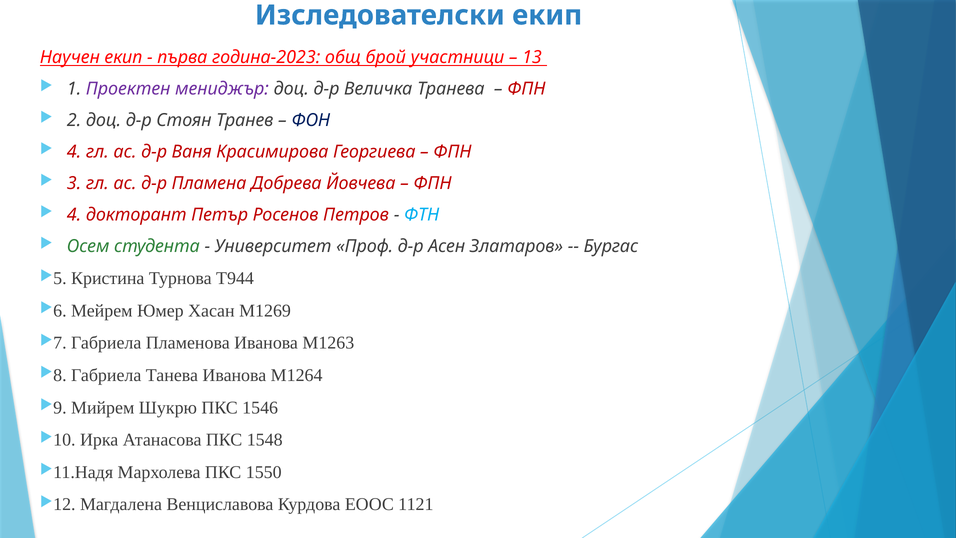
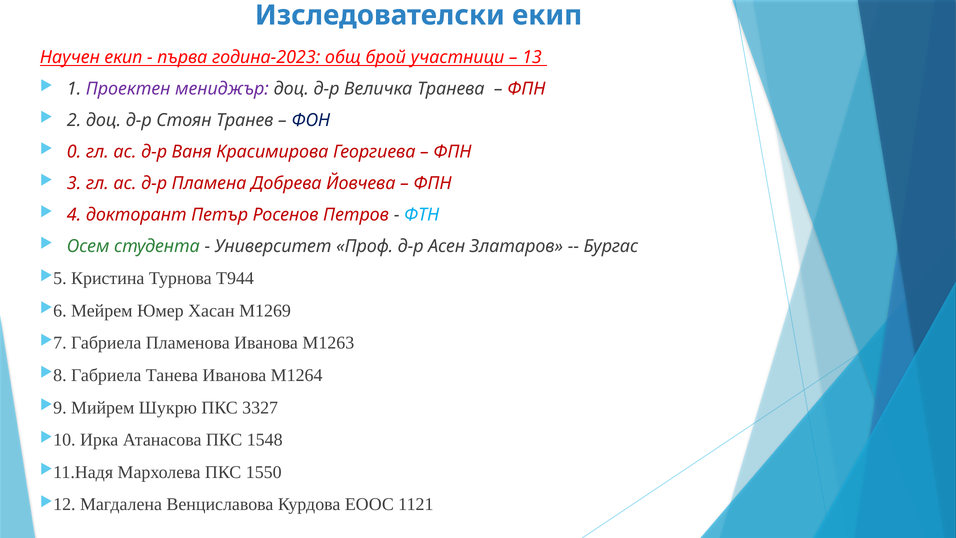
4 at (74, 152): 4 -> 0
1546: 1546 -> 3327
